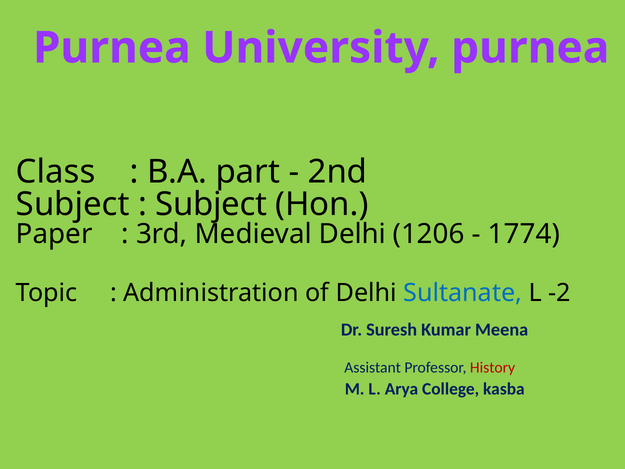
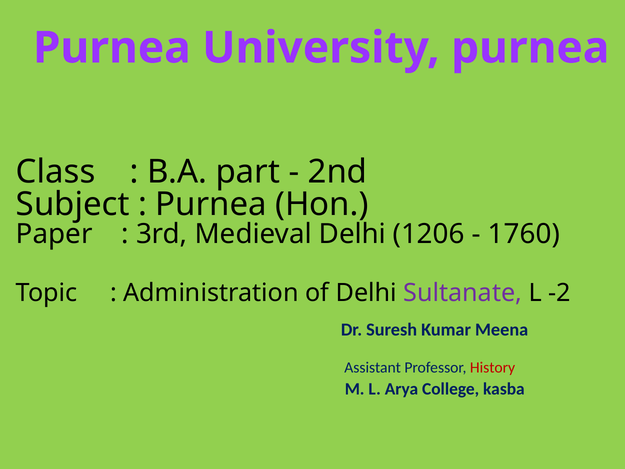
Subject at (211, 204): Subject -> Purnea
1774: 1774 -> 1760
Sultanate colour: blue -> purple
